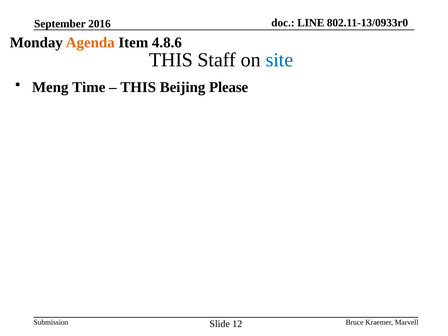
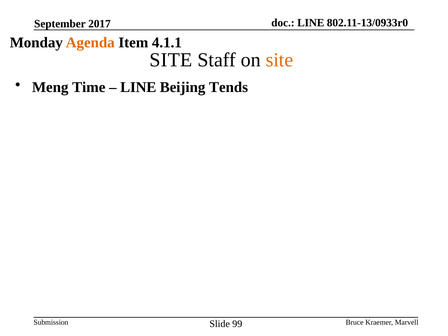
2016: 2016 -> 2017
4.8.6: 4.8.6 -> 4.1.1
THIS at (171, 60): THIS -> SITE
site at (279, 60) colour: blue -> orange
THIS at (138, 87): THIS -> LINE
Please: Please -> Tends
12: 12 -> 99
